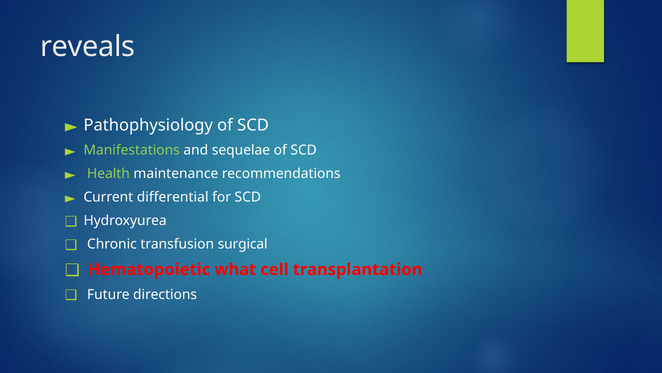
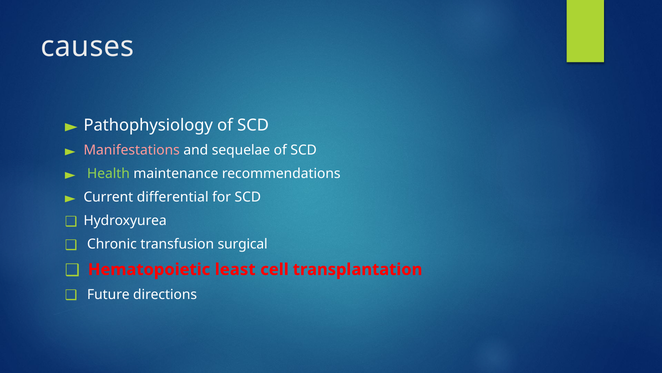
reveals: reveals -> causes
Manifestations colour: light green -> pink
what: what -> least
